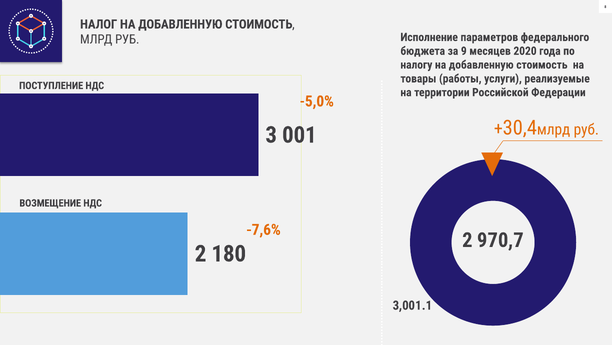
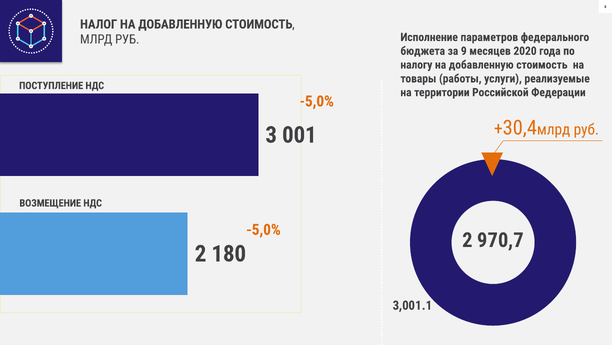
-7,6% at (263, 229): -7,6% -> -5,0%
